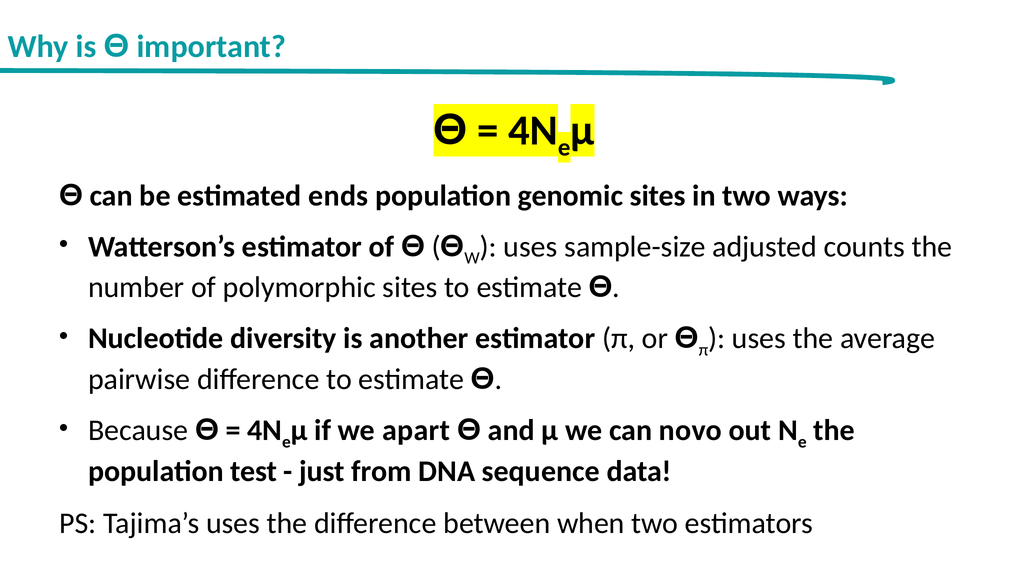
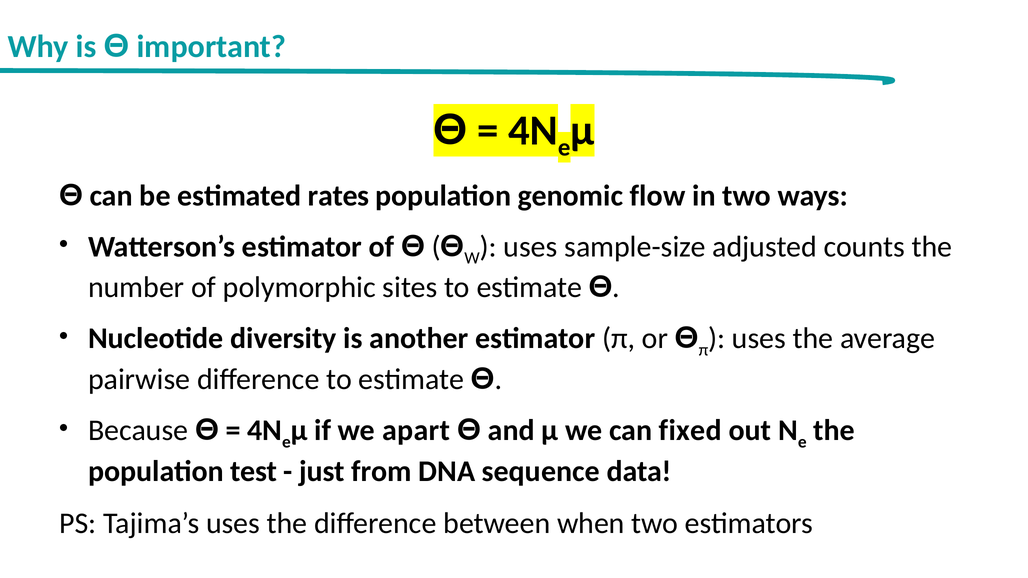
ends: ends -> rates
genomic sites: sites -> flow
novo: novo -> fixed
